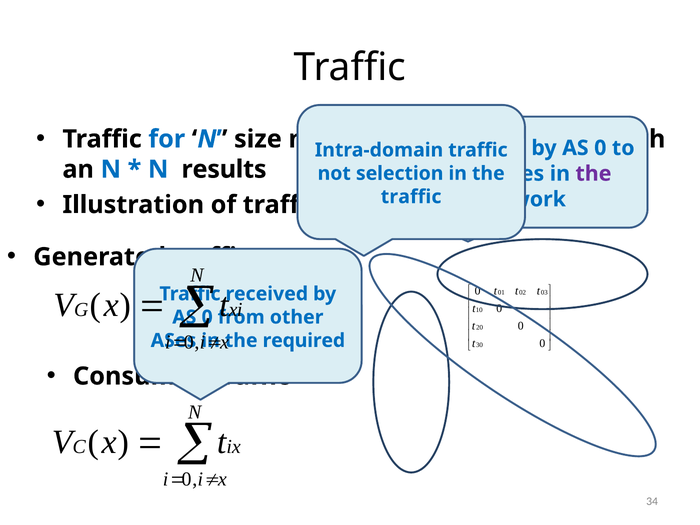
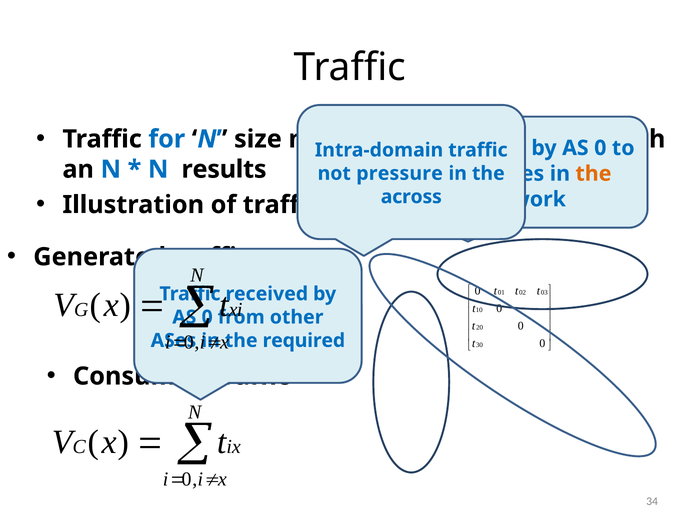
the at (593, 174) colour: purple -> orange
selection: selection -> pressure
traffic at (411, 197): traffic -> across
